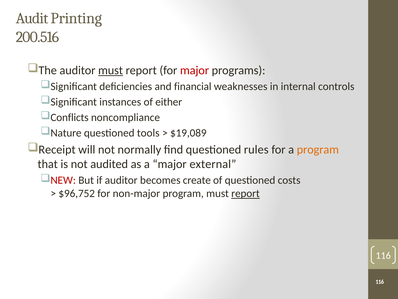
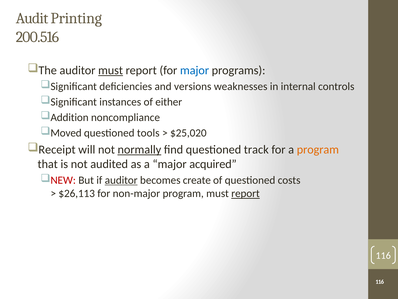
major at (195, 70) colour: red -> blue
financial: financial -> versions
Conflicts: Conflicts -> Addition
Nature: Nature -> Moved
$19,089: $19,089 -> $25,020
normally underline: none -> present
rules: rules -> track
external: external -> acquired
auditor at (121, 180) underline: none -> present
$96,752: $96,752 -> $26,113
